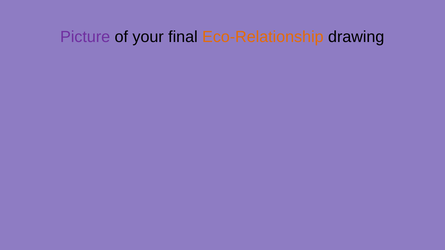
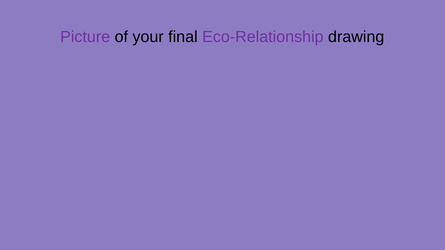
Eco-Relationship colour: orange -> purple
